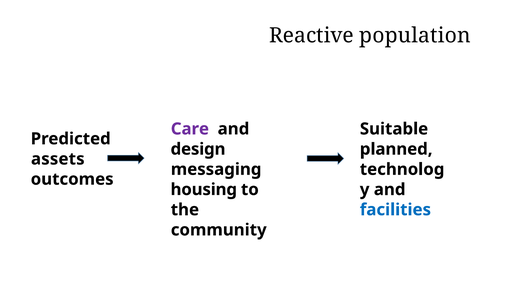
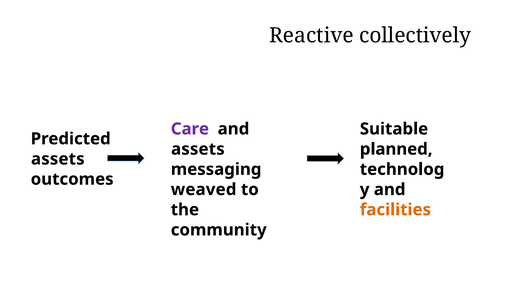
population: population -> collectively
design at (198, 149): design -> assets
housing: housing -> weaved
facilities colour: blue -> orange
